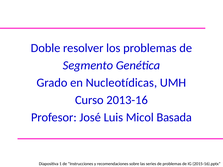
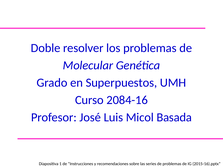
Segmento: Segmento -> Molecular
Nucleotídicas: Nucleotídicas -> Superpuestos
2013-16: 2013-16 -> 2084-16
